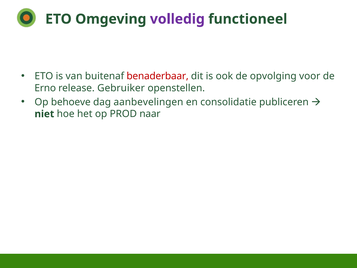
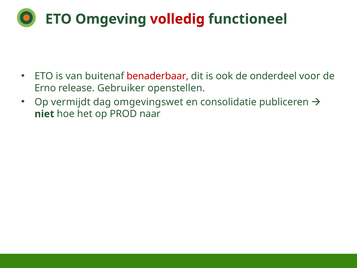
volledig colour: purple -> red
opvolging: opvolging -> onderdeel
behoeve: behoeve -> vermijdt
aanbevelingen: aanbevelingen -> omgevingswet
